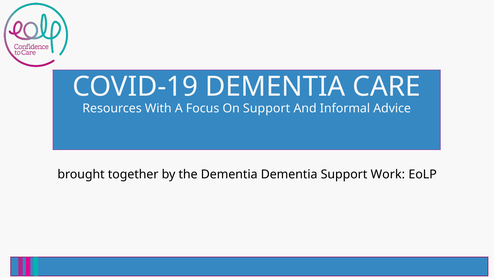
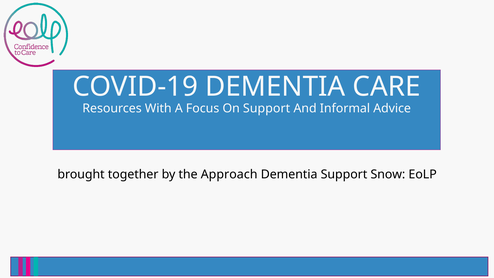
the Dementia: Dementia -> Approach
Work: Work -> Snow
